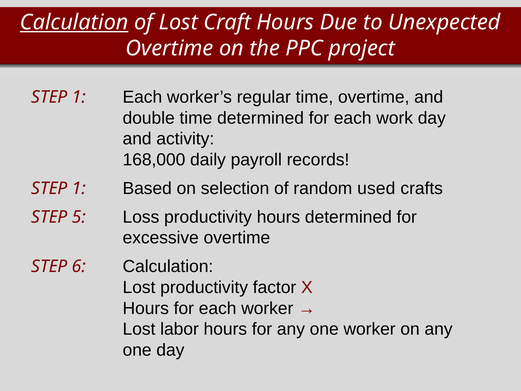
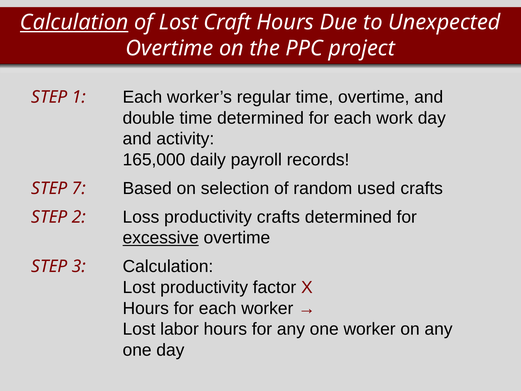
168,000: 168,000 -> 165,000
1 at (79, 188): 1 -> 7
5: 5 -> 2
productivity hours: hours -> crafts
excessive underline: none -> present
6: 6 -> 3
